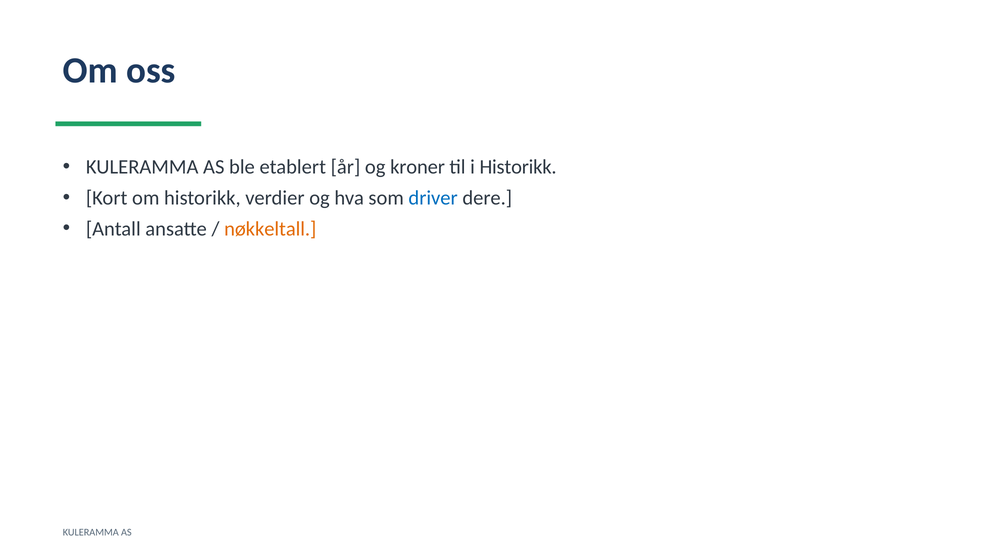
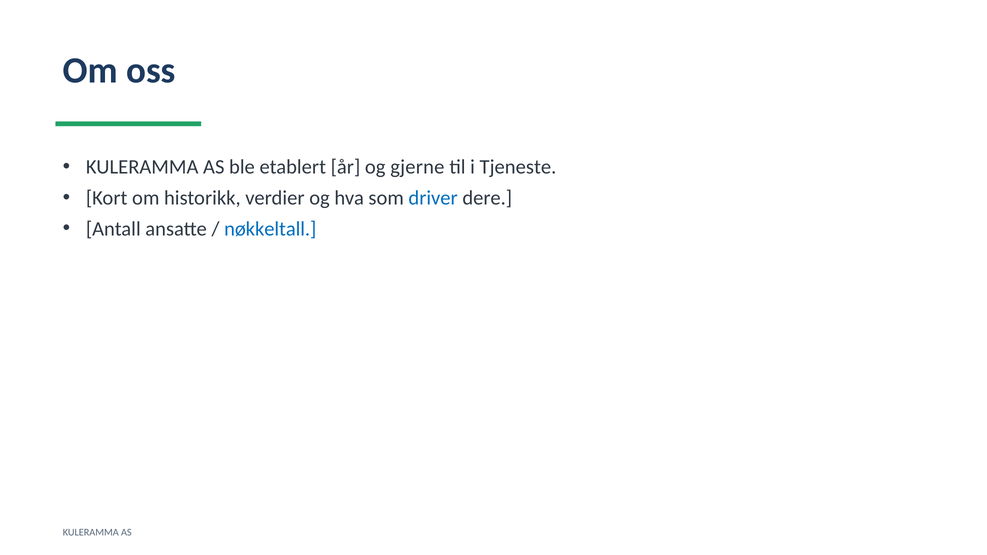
kroner: kroner -> gjerne
i Historikk: Historikk -> Tjeneste
nøkkeltall colour: orange -> blue
